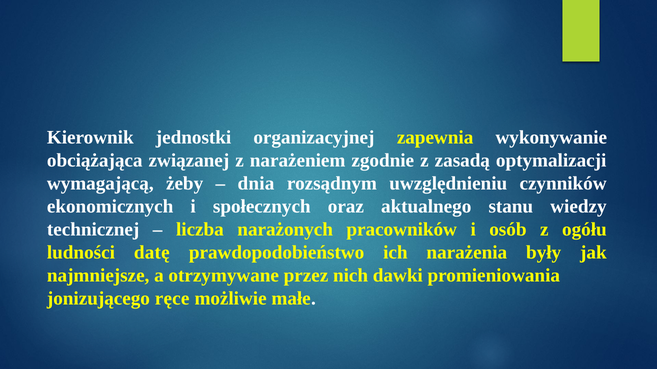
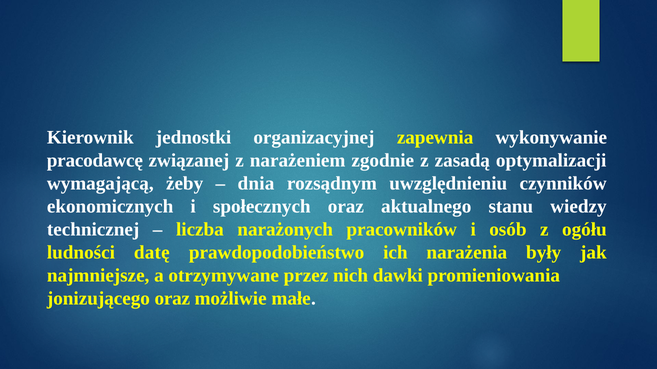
obciążająca: obciążająca -> pracodawcę
jonizującego ręce: ręce -> oraz
